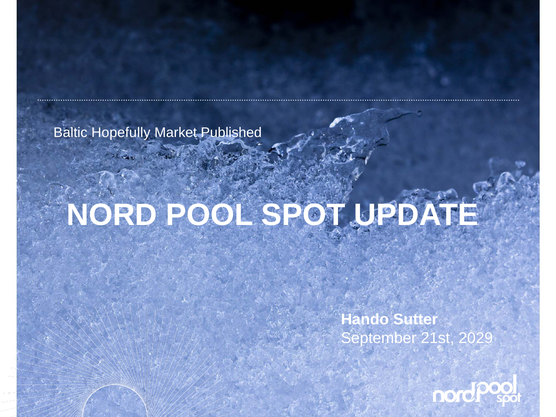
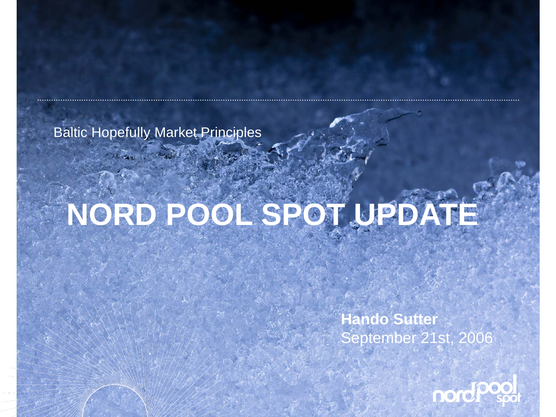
Published: Published -> Principles
2029: 2029 -> 2006
